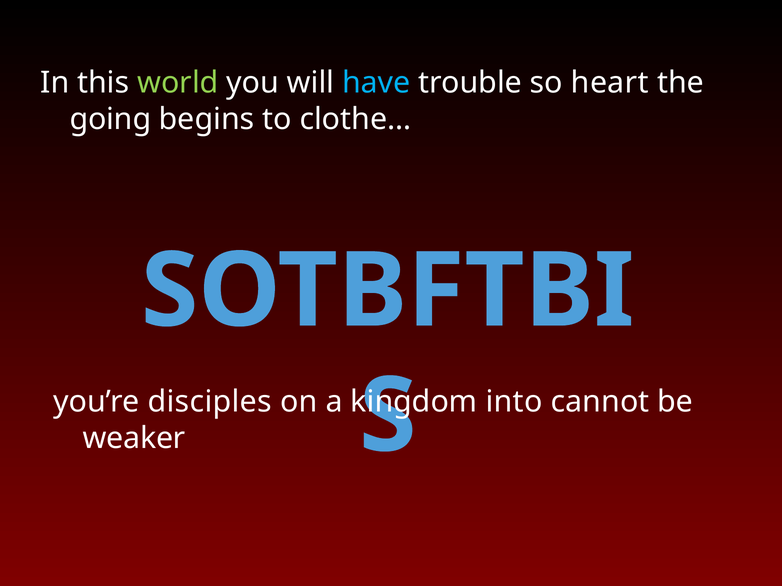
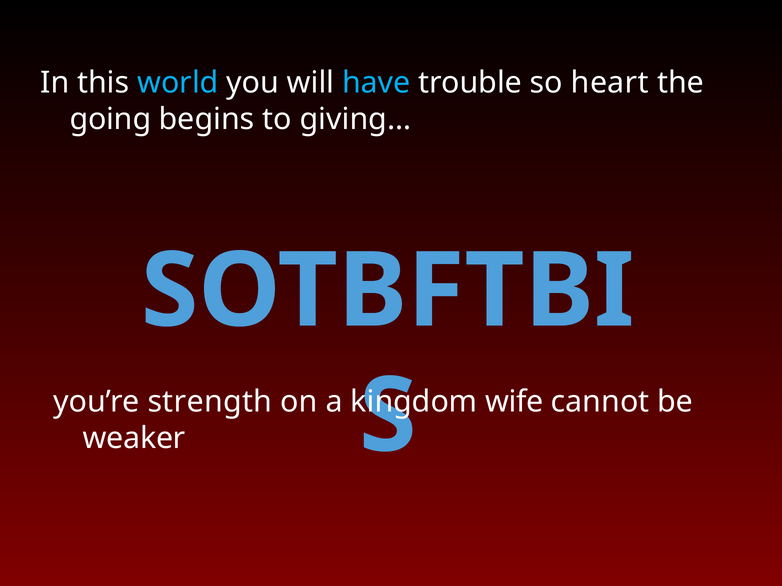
world colour: light green -> light blue
clothe…: clothe… -> giving…
disciples: disciples -> strength
into: into -> wife
